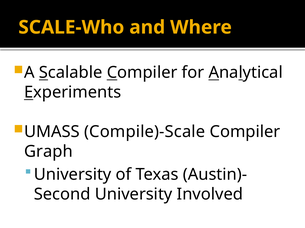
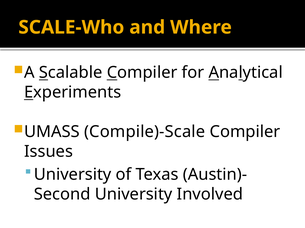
Graph: Graph -> Issues
